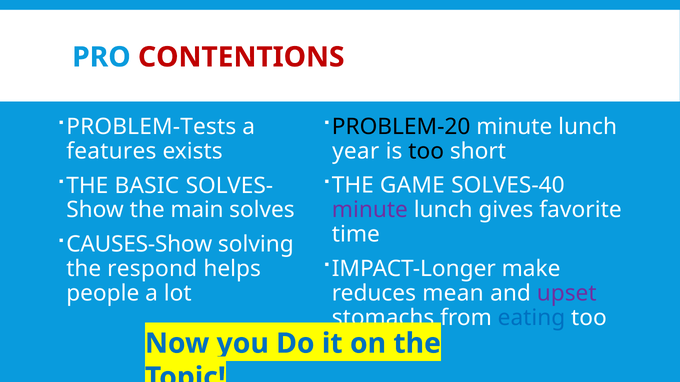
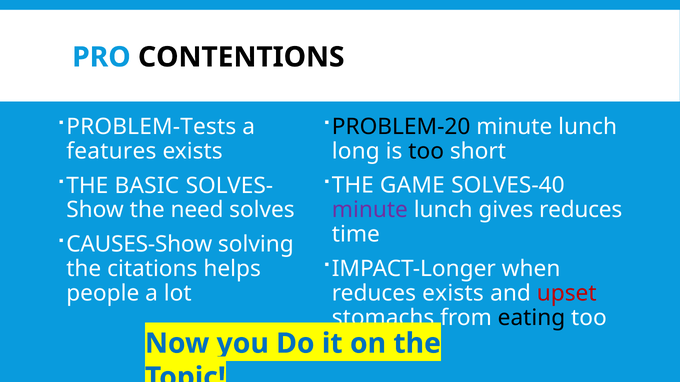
CONTENTIONS colour: red -> black
year: year -> long
gives favorite: favorite -> reduces
main: main -> need
make: make -> when
respond: respond -> citations
reduces mean: mean -> exists
upset colour: purple -> red
eating colour: blue -> black
